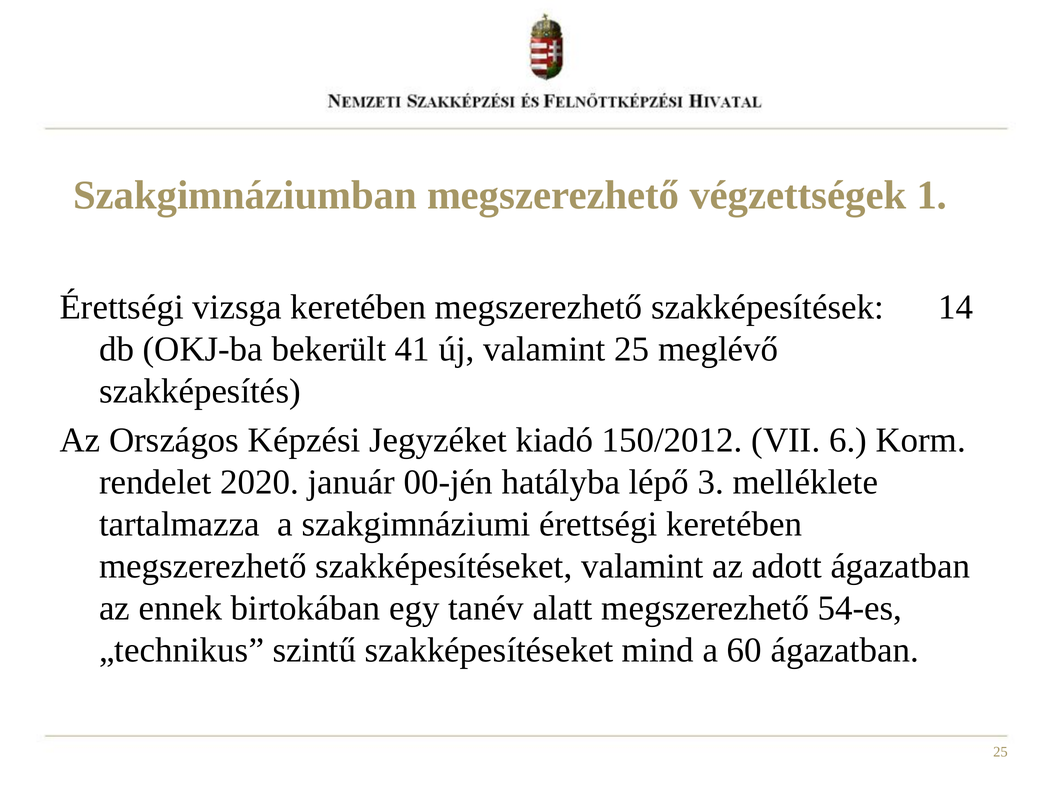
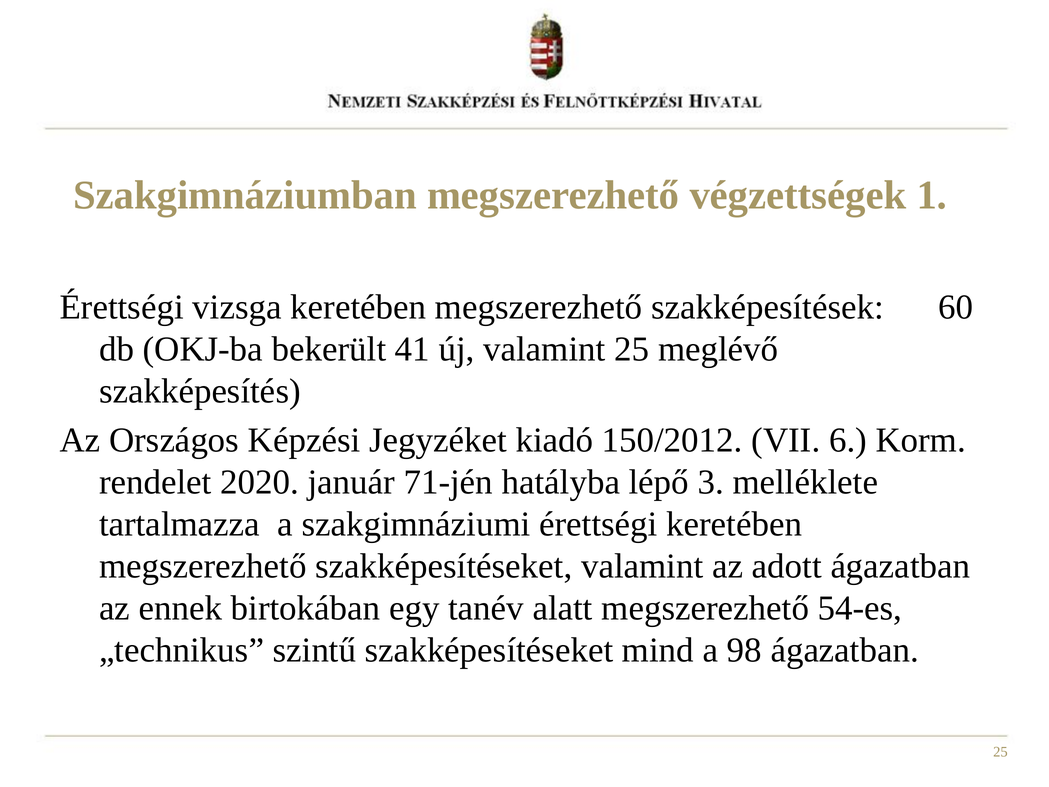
14: 14 -> 60
00-jén: 00-jén -> 71-jén
60: 60 -> 98
